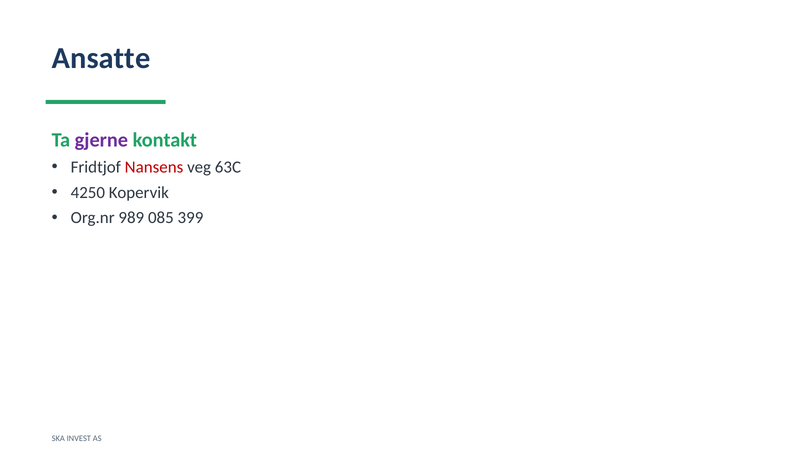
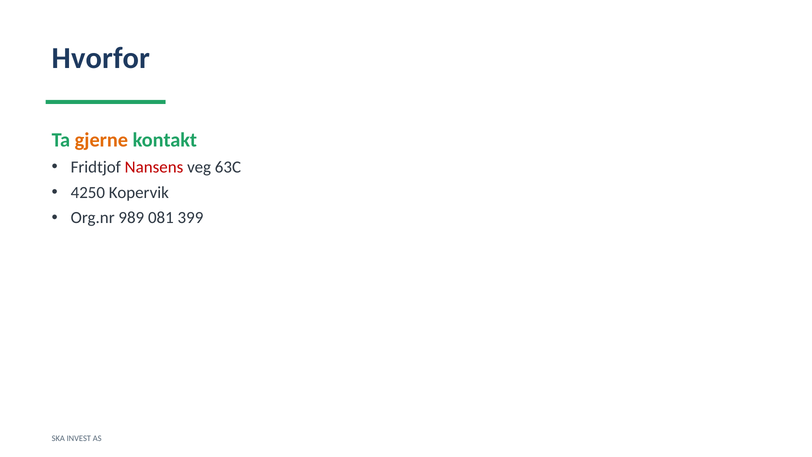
Ansatte: Ansatte -> Hvorfor
gjerne colour: purple -> orange
085: 085 -> 081
